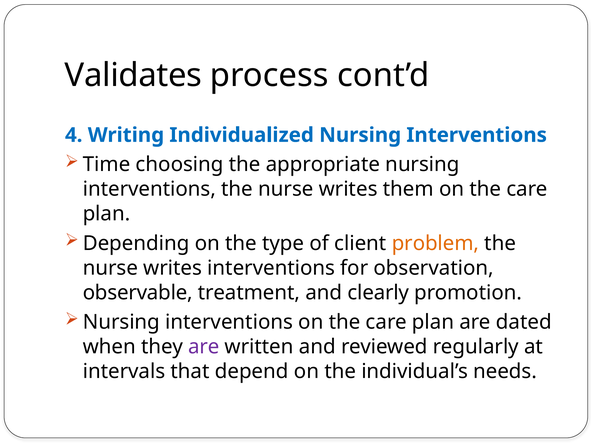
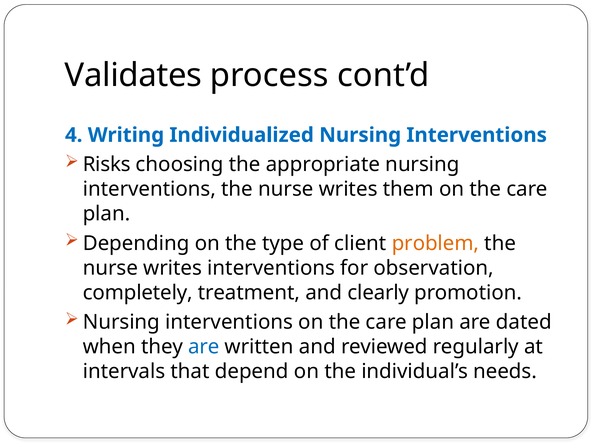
Time: Time -> Risks
observable: observable -> completely
are at (204, 347) colour: purple -> blue
